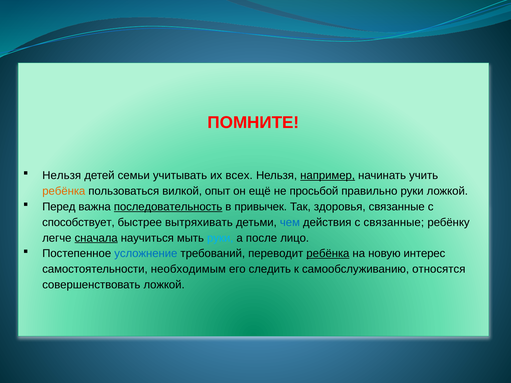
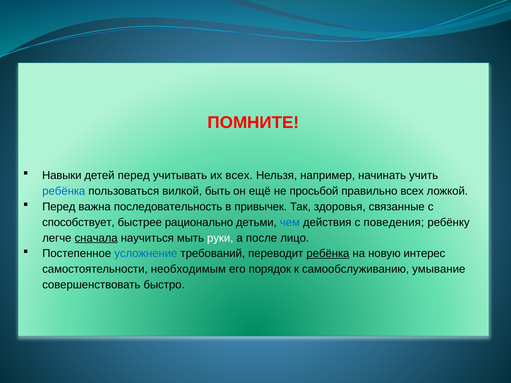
Нельзя at (62, 175): Нельзя -> Навыки
детей семьи: семьи -> перед
например underline: present -> none
ребёнка at (64, 191) colour: orange -> blue
опыт: опыт -> быть
правильно руки: руки -> всех
последовательность underline: present -> none
вытряхивать: вытряхивать -> рационально
с связанные: связанные -> поведения
руки at (220, 238) colour: light blue -> white
следить: следить -> порядок
относятся: относятся -> умывание
совершенствовать ложкой: ложкой -> быстро
